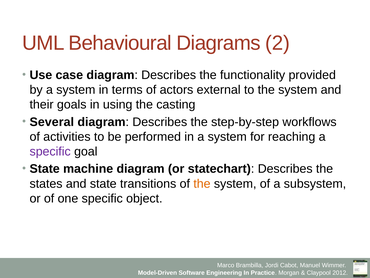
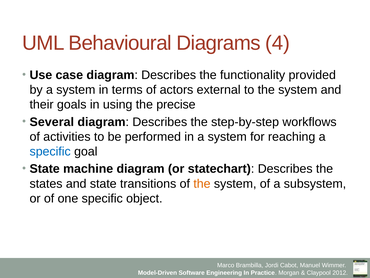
2: 2 -> 4
casting: casting -> precise
specific at (50, 151) colour: purple -> blue
